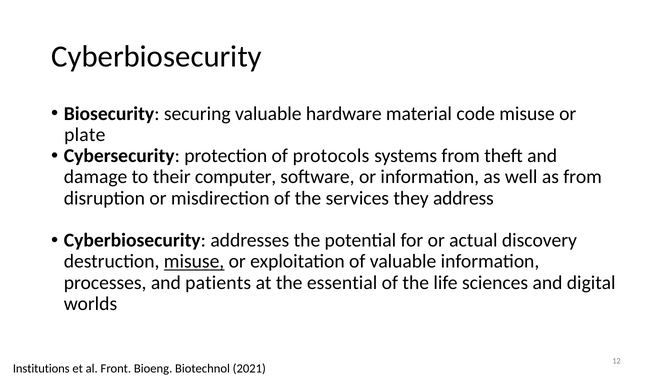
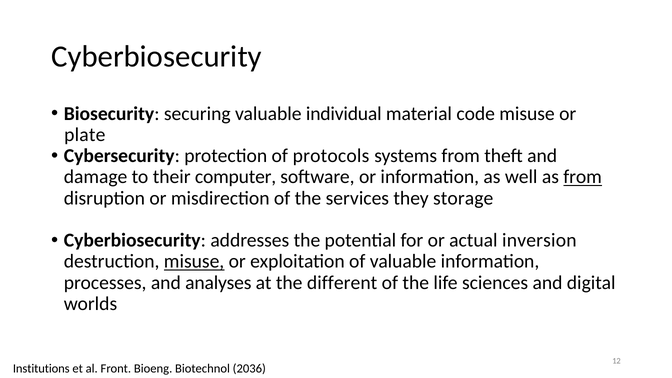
hardware: hardware -> individual
from at (583, 177) underline: none -> present
address: address -> storage
discovery: discovery -> inversion
patients: patients -> analyses
essential: essential -> different
2021: 2021 -> 2036
